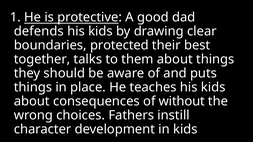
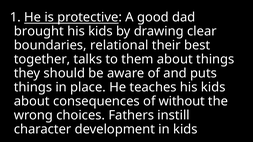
defends: defends -> brought
protected: protected -> relational
